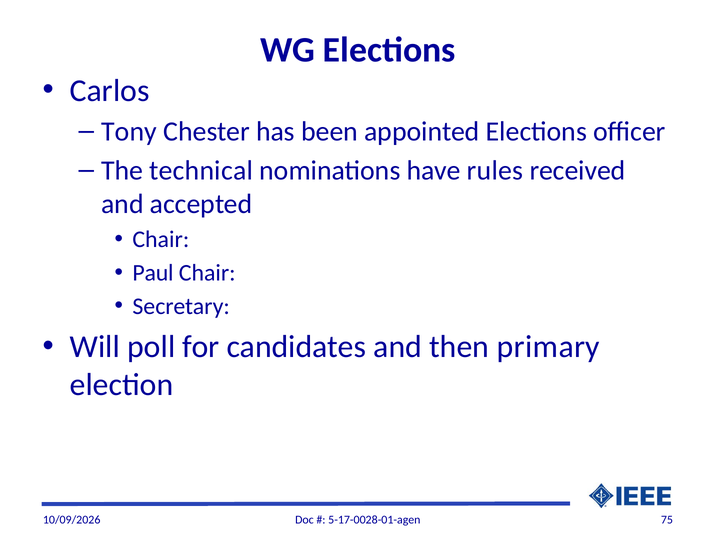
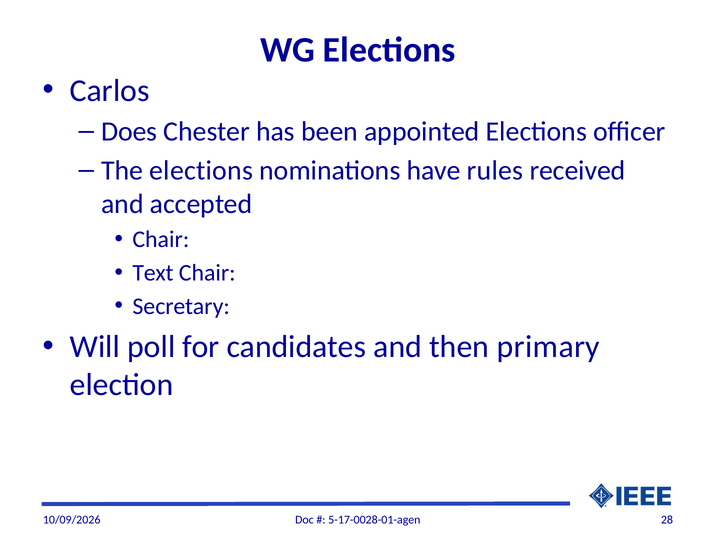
Tony: Tony -> Does
The technical: technical -> elections
Paul: Paul -> Text
75: 75 -> 28
